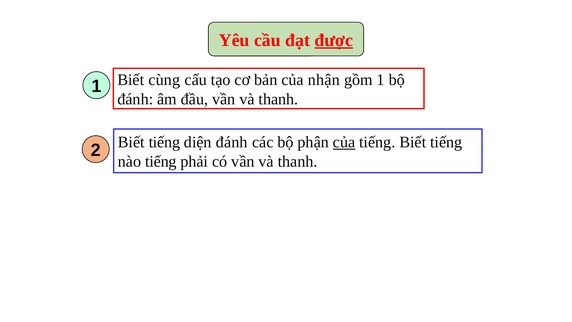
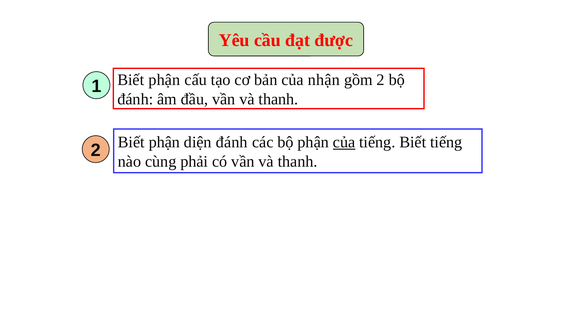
được underline: present -> none
cùng at (164, 80): cùng -> phận
gồm 1: 1 -> 2
tiếng at (164, 142): tiếng -> phận
nào tiếng: tiếng -> cùng
